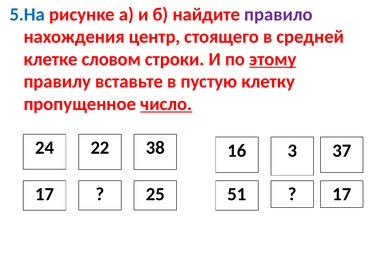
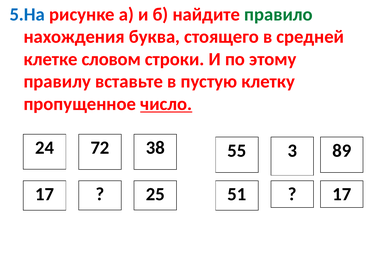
правило colour: purple -> green
центр: центр -> буква
этому underline: present -> none
22: 22 -> 72
16: 16 -> 55
37: 37 -> 89
